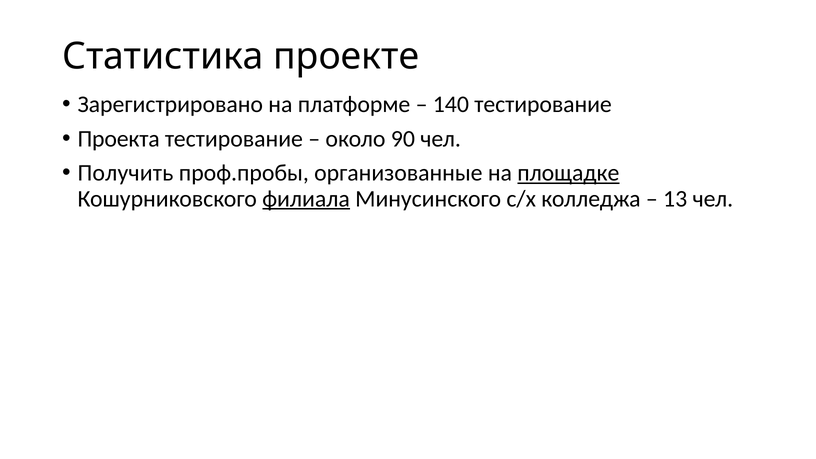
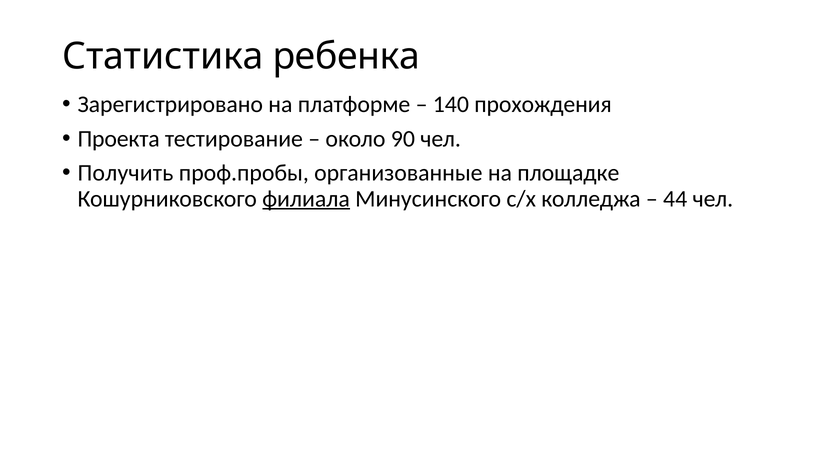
проекте: проекте -> ребенка
140 тестирование: тестирование -> прохождения
площадке underline: present -> none
13: 13 -> 44
